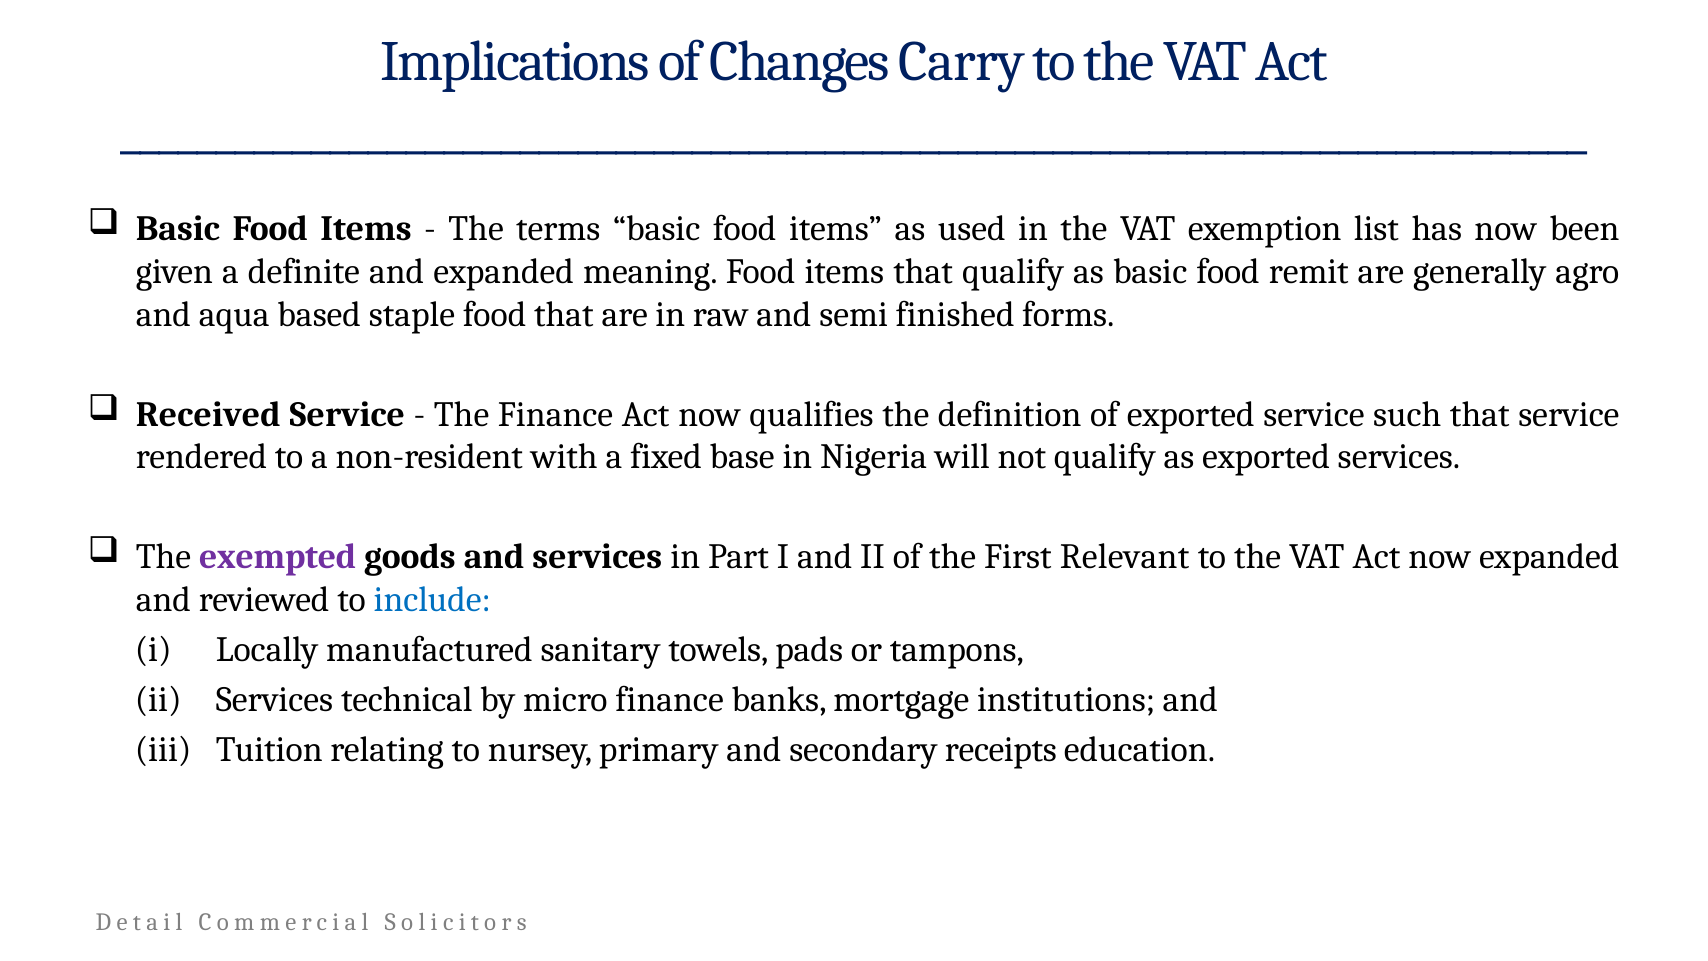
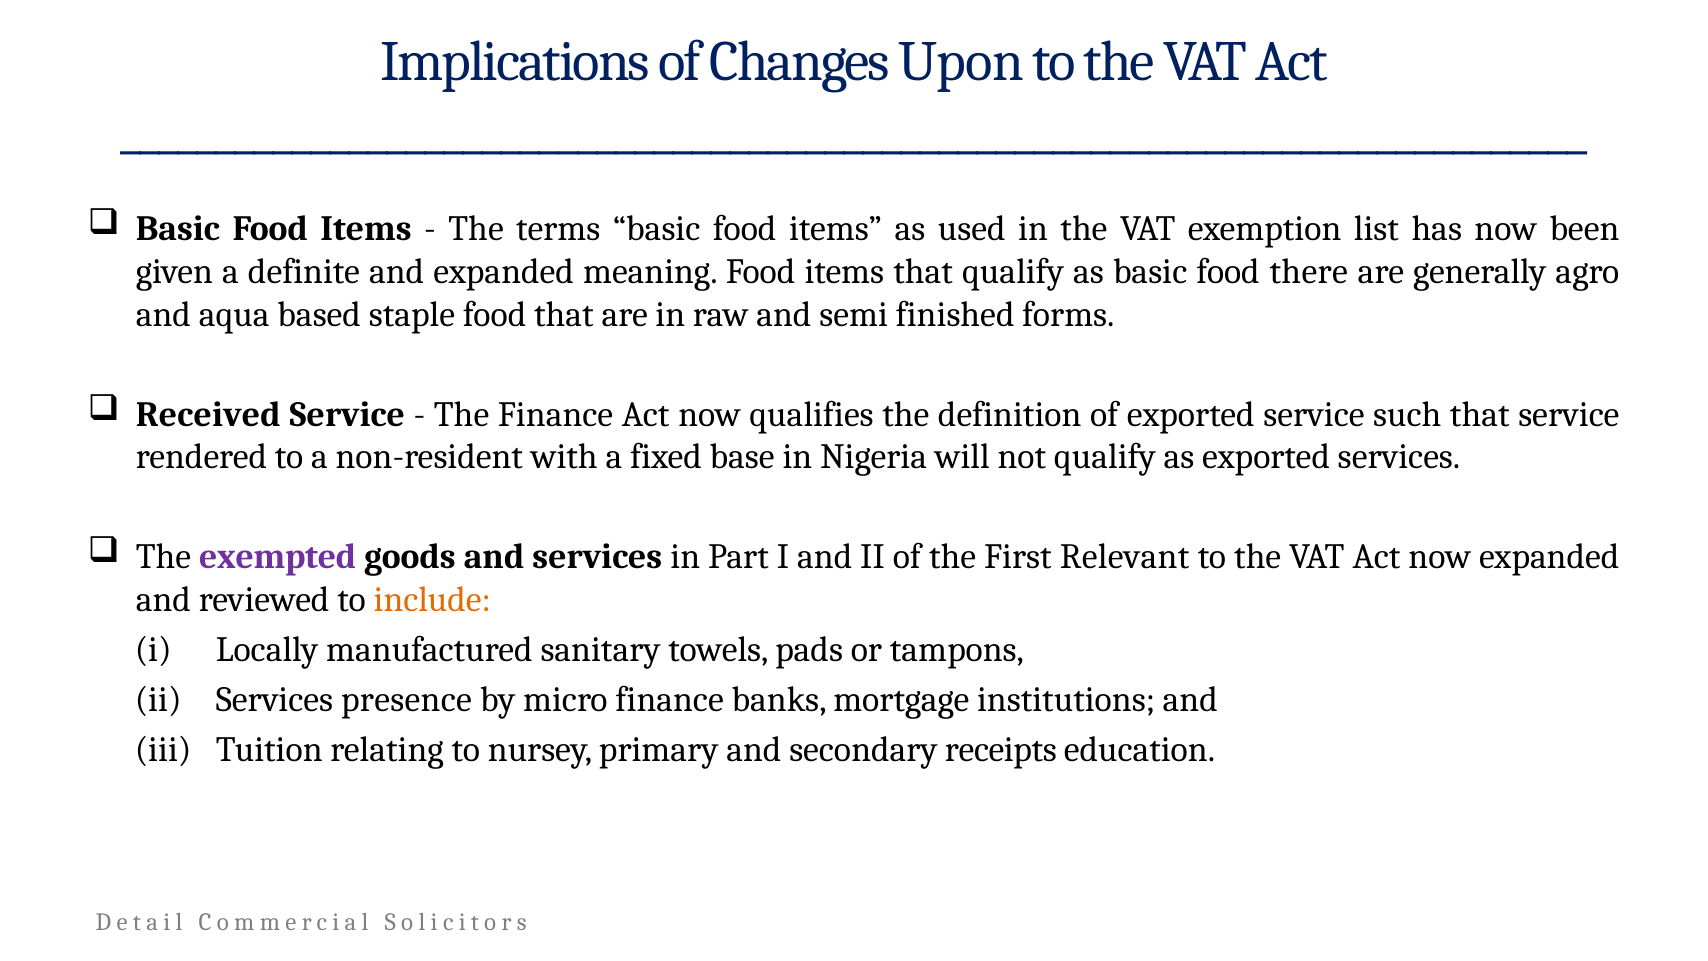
Carry: Carry -> Upon
remit: remit -> there
include colour: blue -> orange
technical: technical -> presence
